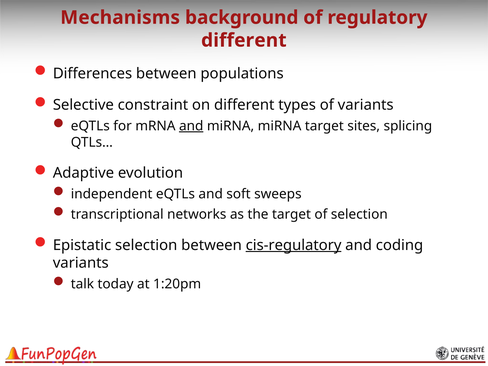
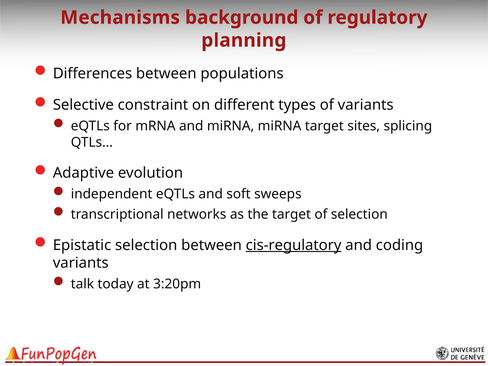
different at (244, 40): different -> planning
and at (191, 126) underline: present -> none
1:20pm: 1:20pm -> 3:20pm
